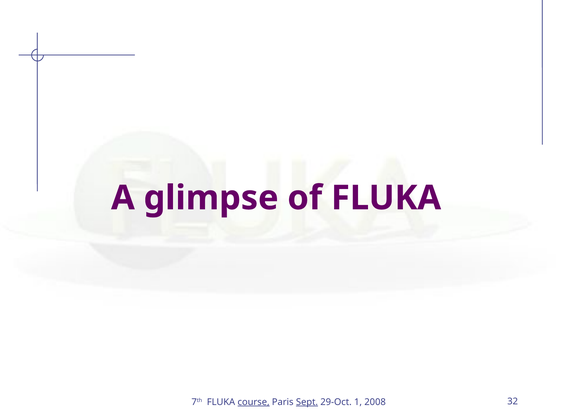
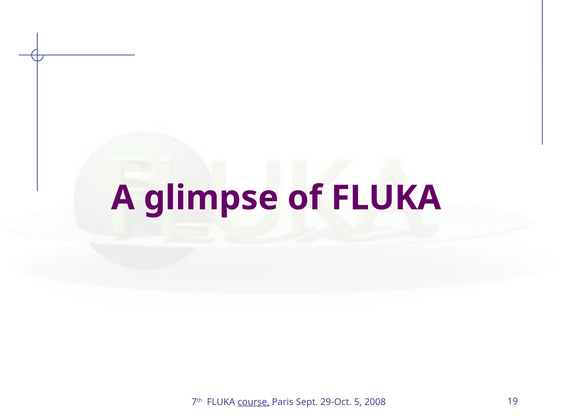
Sept underline: present -> none
1: 1 -> 5
32: 32 -> 19
